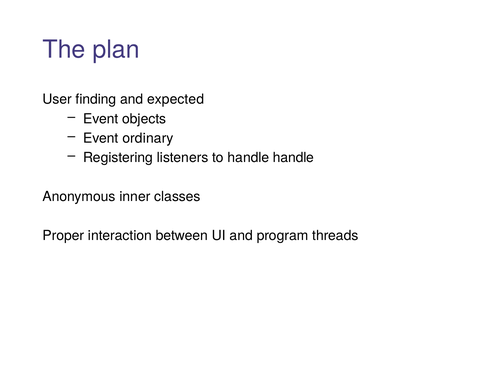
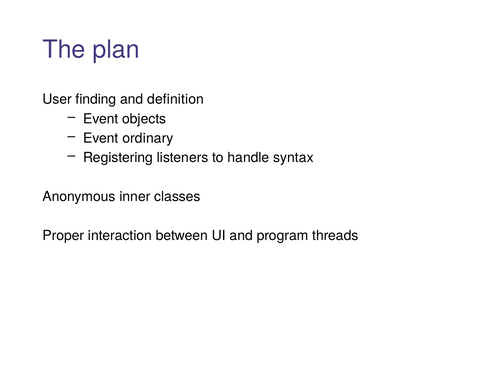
expected: expected -> definition
handle handle: handle -> syntax
